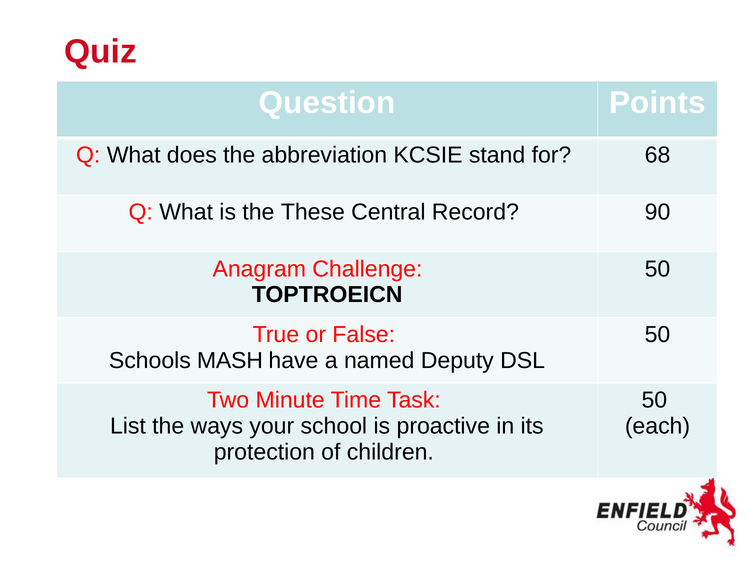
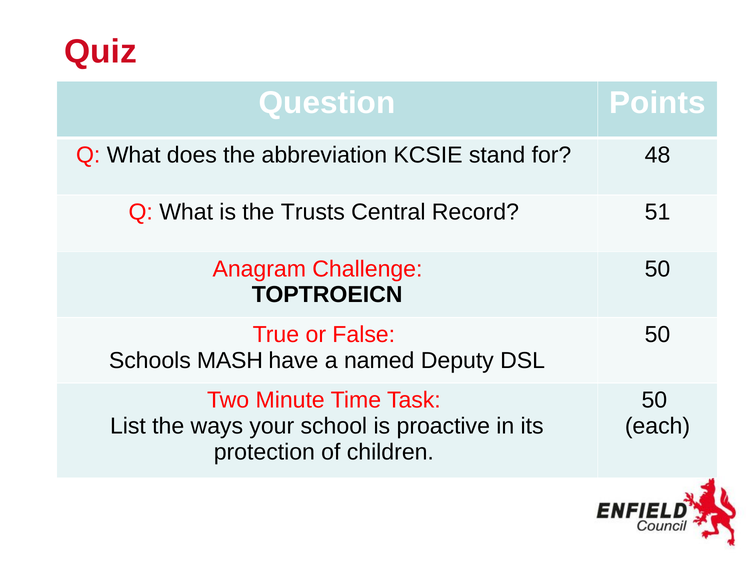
68: 68 -> 48
These: These -> Trusts
90: 90 -> 51
